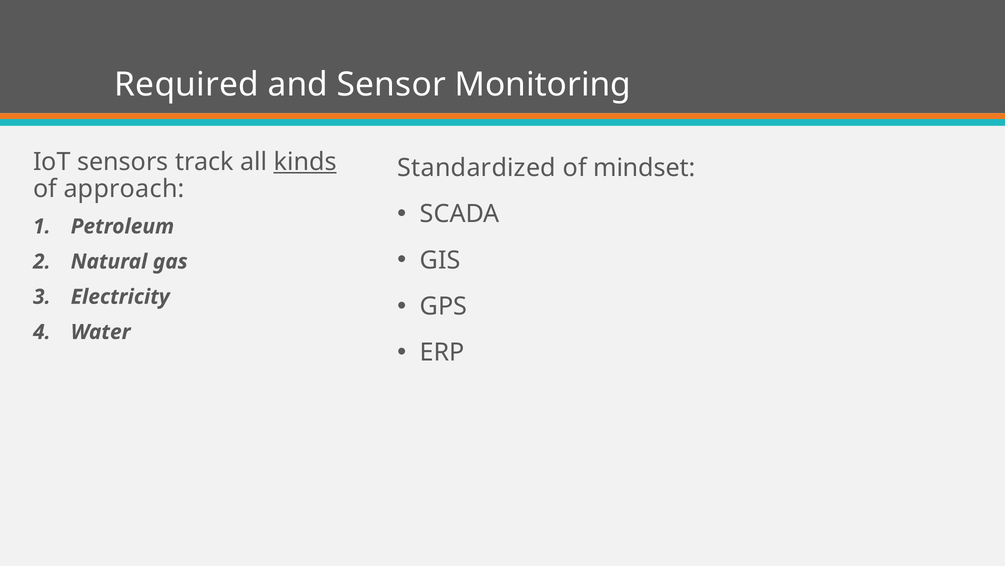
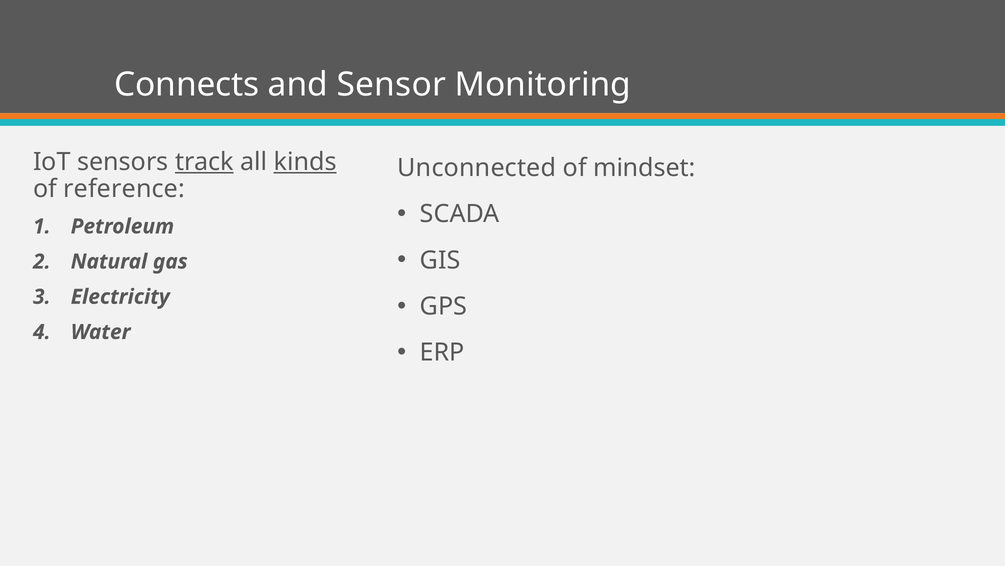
Required: Required -> Connects
track underline: none -> present
Standardized: Standardized -> Unconnected
approach: approach -> reference
